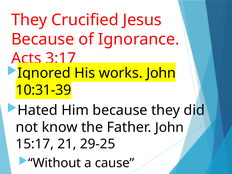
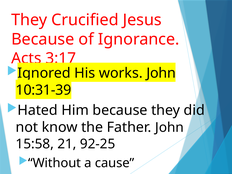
15:17: 15:17 -> 15:58
29-25: 29-25 -> 92-25
